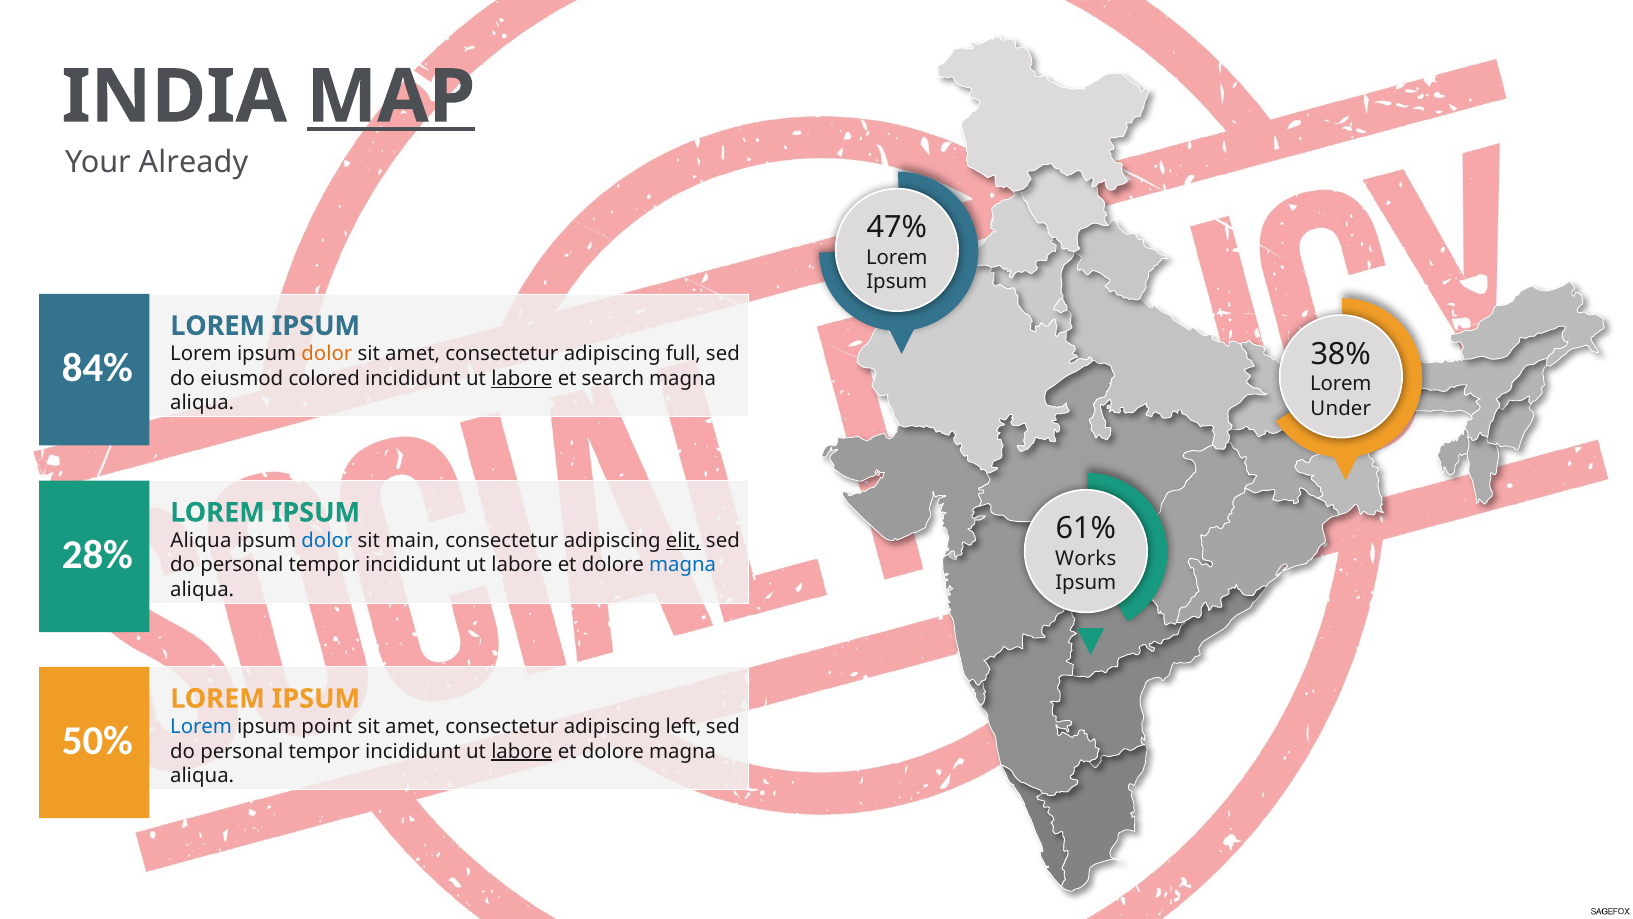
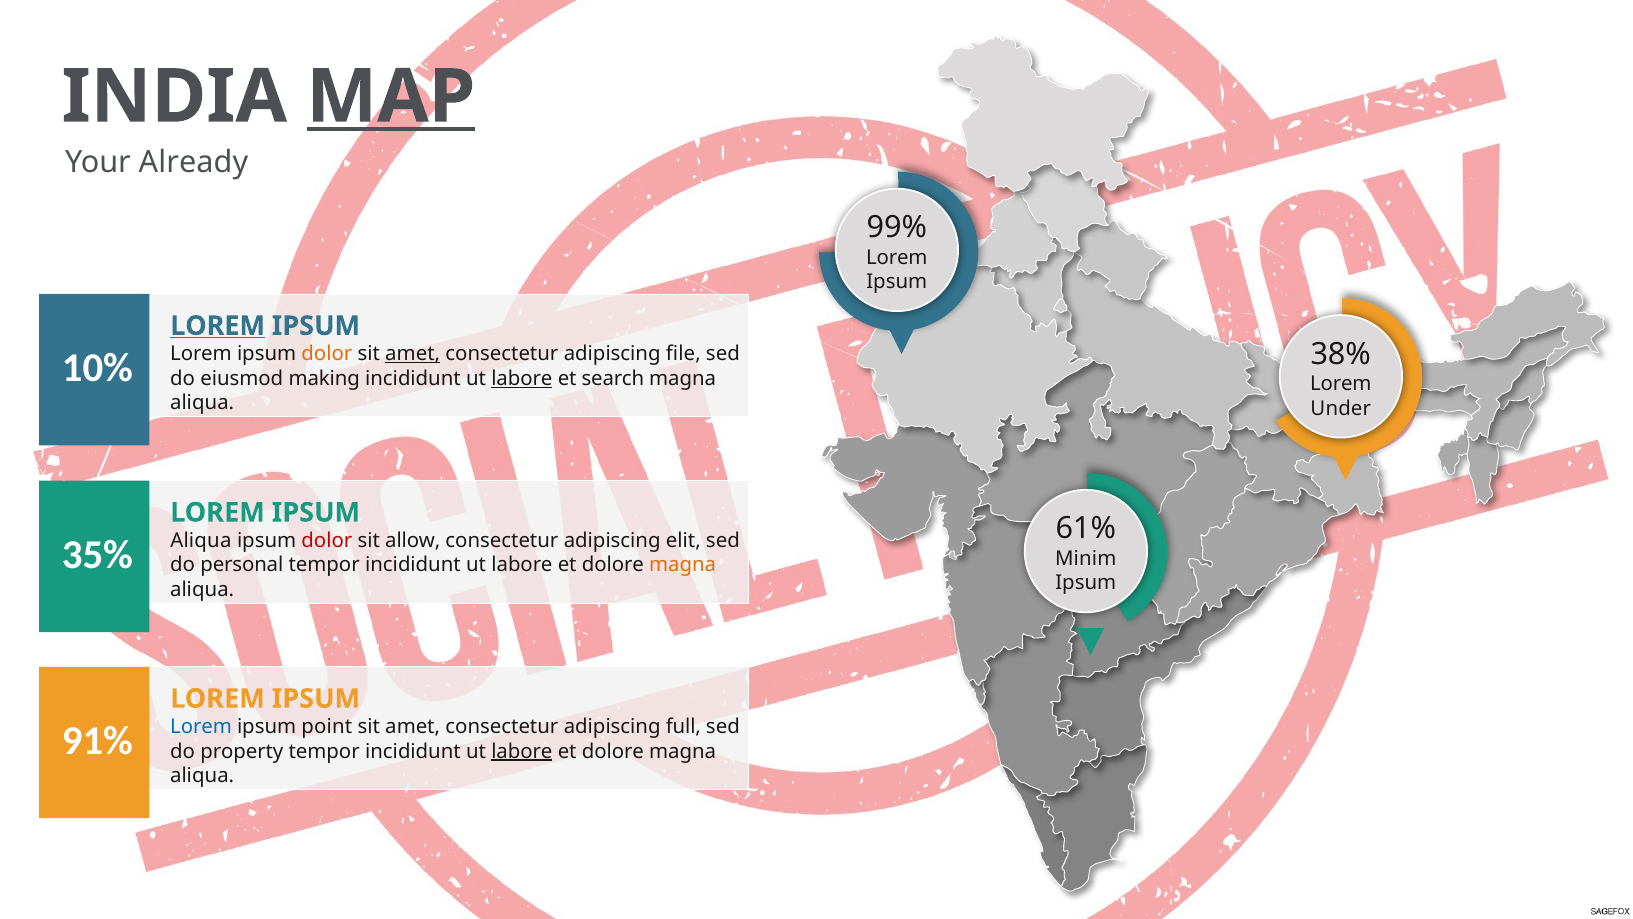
47%: 47% -> 99%
LOREM at (218, 326) underline: none -> present
amet at (413, 354) underline: none -> present
full: full -> file
84%: 84% -> 10%
colored: colored -> making
dolor at (327, 540) colour: blue -> red
main: main -> allow
elit underline: present -> none
28%: 28% -> 35%
Works: Works -> Minim
magna at (683, 565) colour: blue -> orange
left: left -> full
50%: 50% -> 91%
personal at (242, 751): personal -> property
